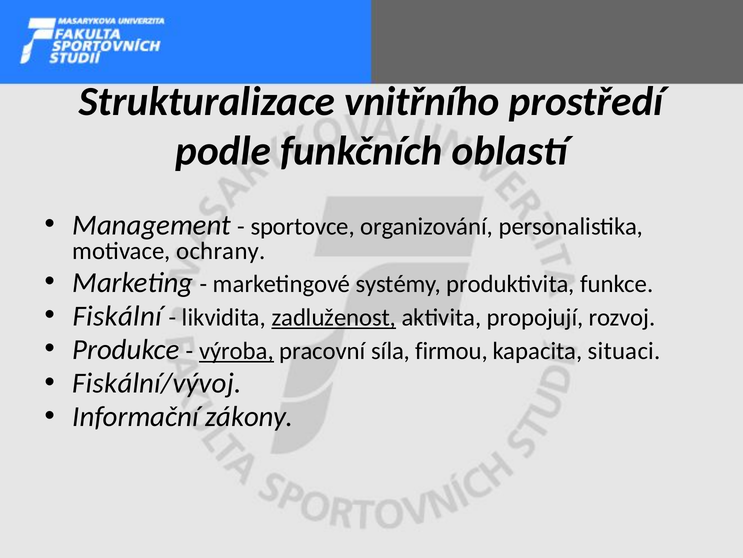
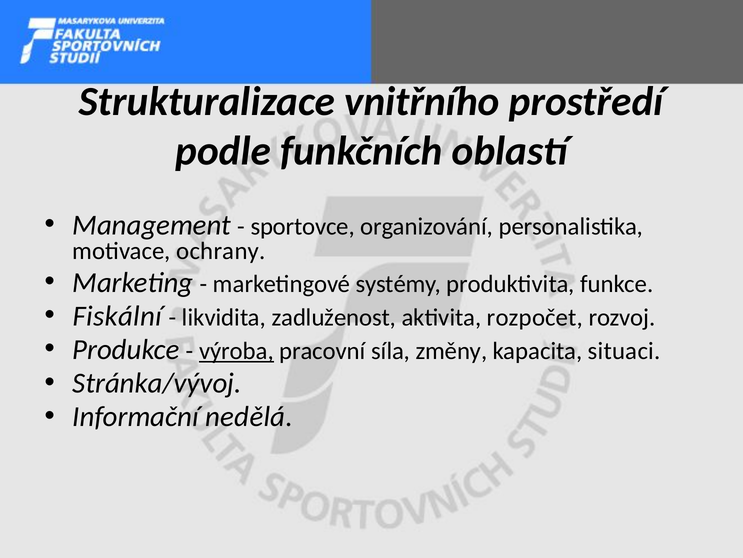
zadluženost underline: present -> none
propojují: propojují -> rozpočet
firmou: firmou -> změny
Fiskální/vývoj: Fiskální/vývoj -> Stránka/vývoj
zákony: zákony -> nedělá
